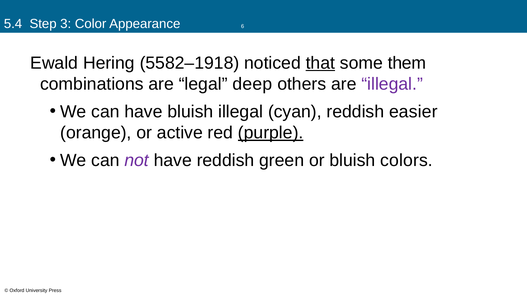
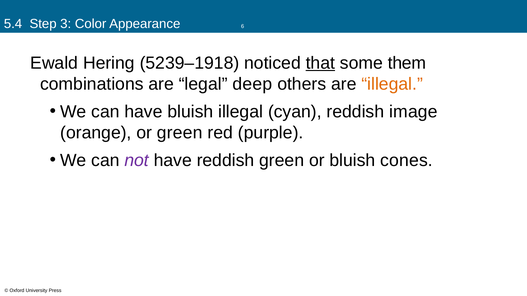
5582–1918: 5582–1918 -> 5239–1918
illegal at (392, 84) colour: purple -> orange
easier: easier -> image
or active: active -> green
purple underline: present -> none
colors: colors -> cones
